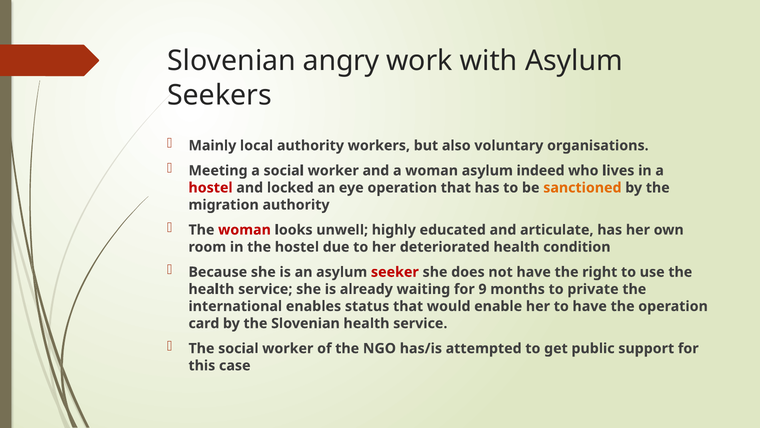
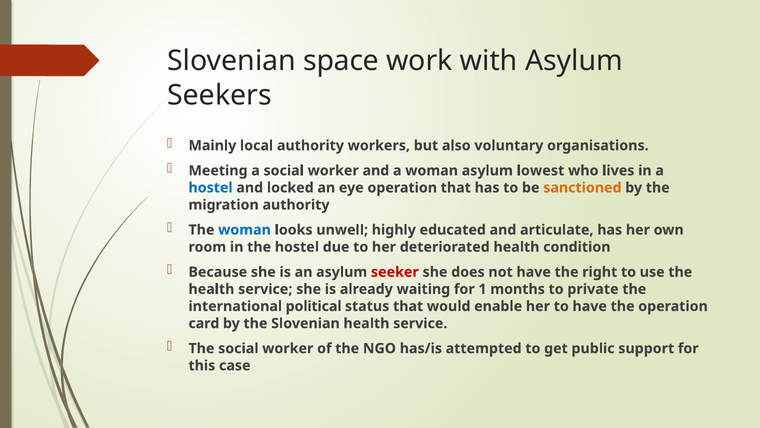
angry: angry -> space
indeed: indeed -> lowest
hostel at (211, 188) colour: red -> blue
woman at (245, 230) colour: red -> blue
9: 9 -> 1
enables: enables -> political
